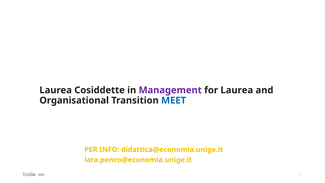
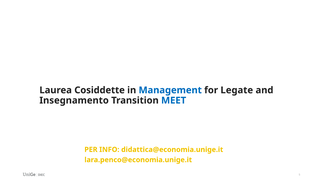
Management colour: purple -> blue
for Laurea: Laurea -> Legate
Organisational: Organisational -> Insegnamento
